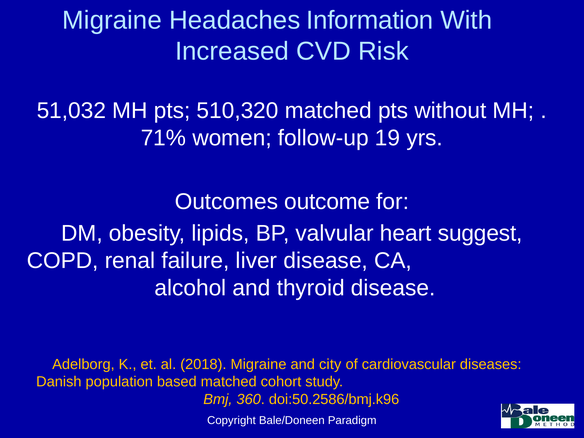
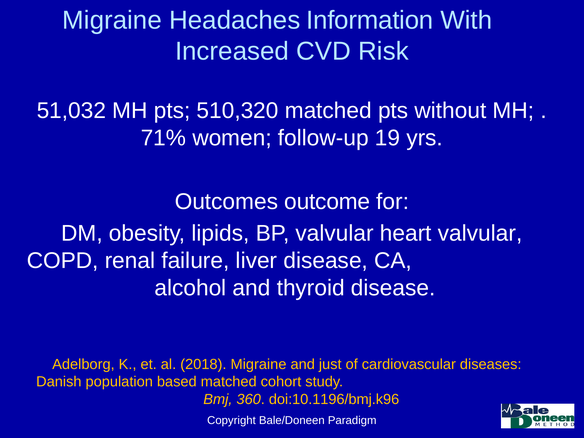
heart suggest: suggest -> valvular
city: city -> just
doi:50.2586/bmj.k96: doi:50.2586/bmj.k96 -> doi:10.1196/bmj.k96
